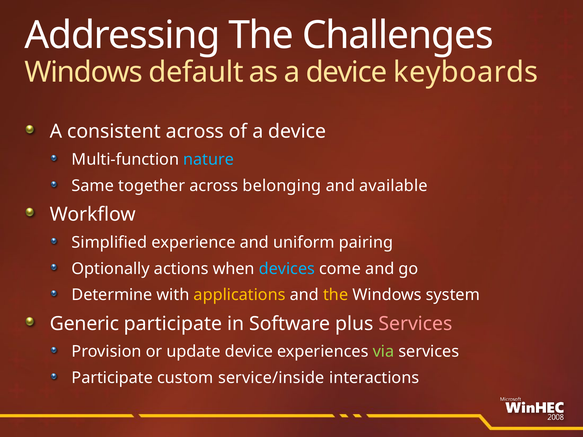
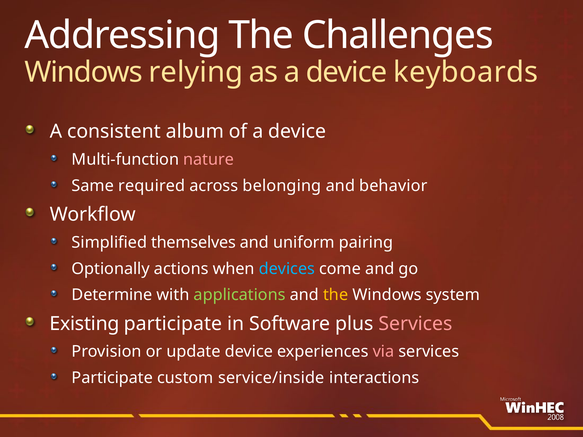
default: default -> relying
consistent across: across -> album
nature colour: light blue -> pink
together: together -> required
available: available -> behavior
experience: experience -> themselves
applications colour: yellow -> light green
Generic: Generic -> Existing
via colour: light green -> pink
